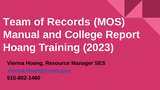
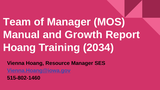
of Records: Records -> Manager
College: College -> Growth
2023: 2023 -> 2034
